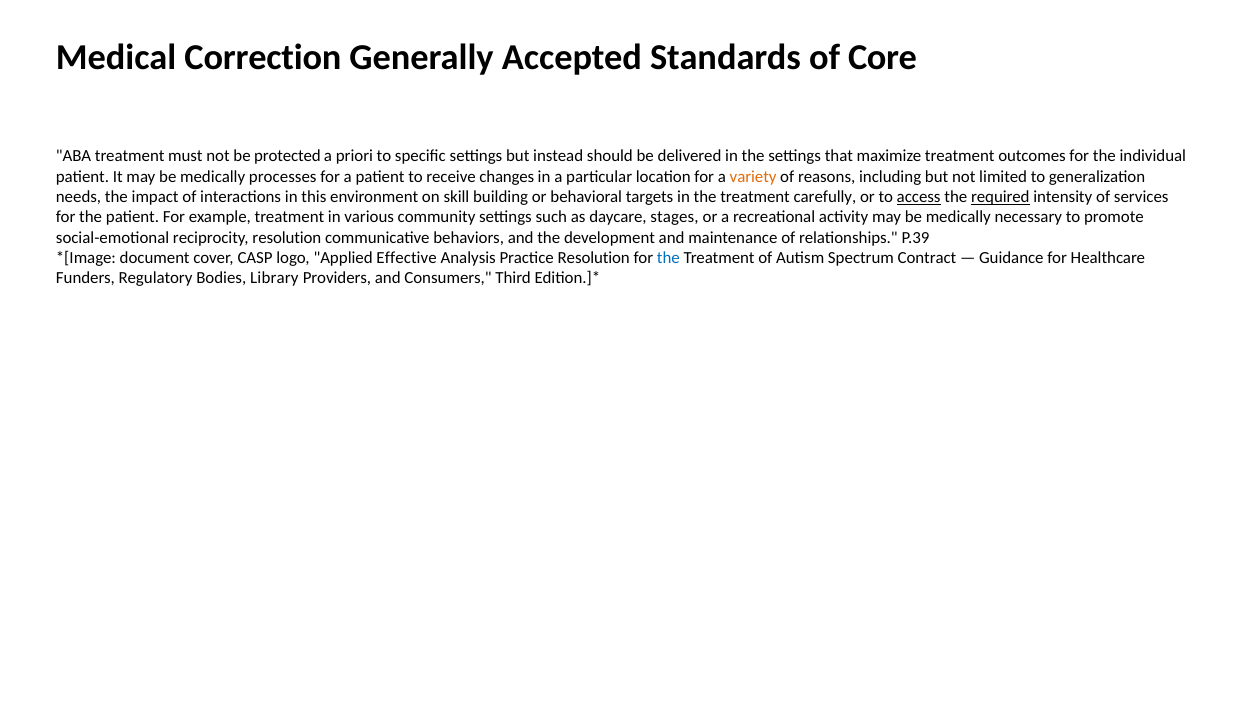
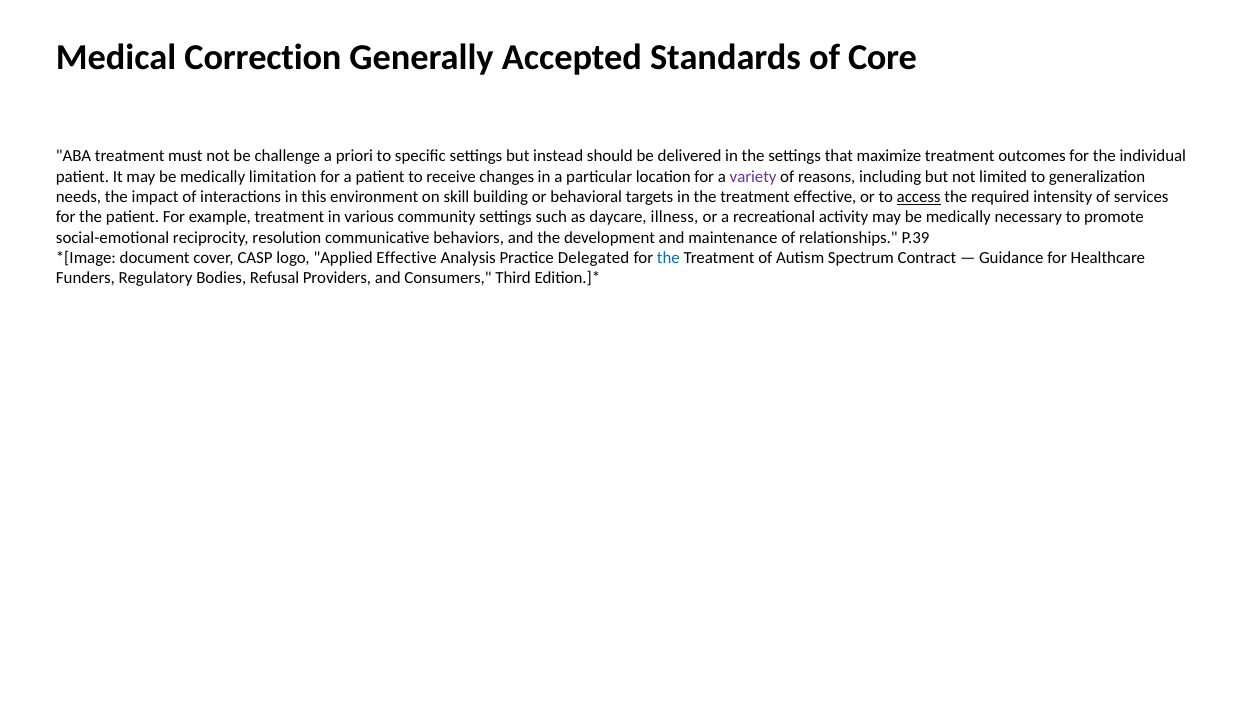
protected: protected -> challenge
processes: processes -> limitation
variety colour: orange -> purple
treatment carefully: carefully -> effective
required underline: present -> none
stages: stages -> illness
Practice Resolution: Resolution -> Delegated
Library: Library -> Refusal
